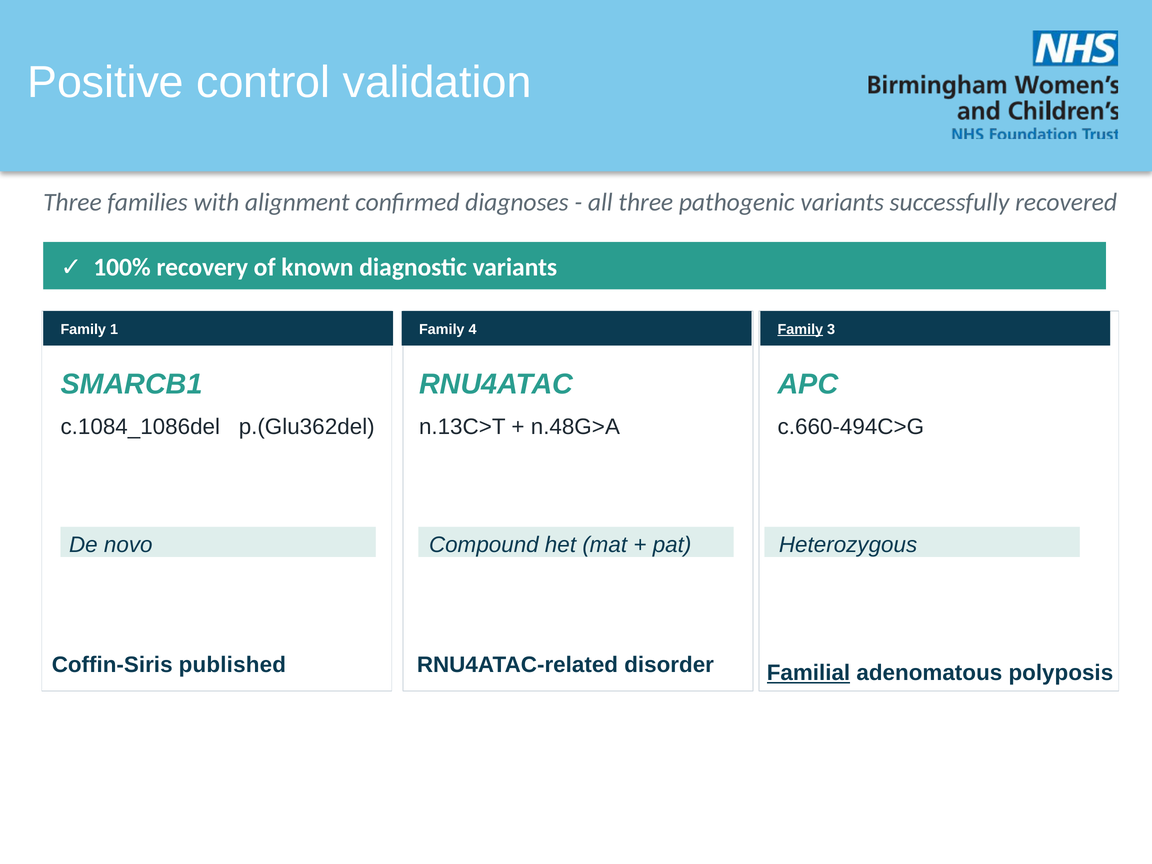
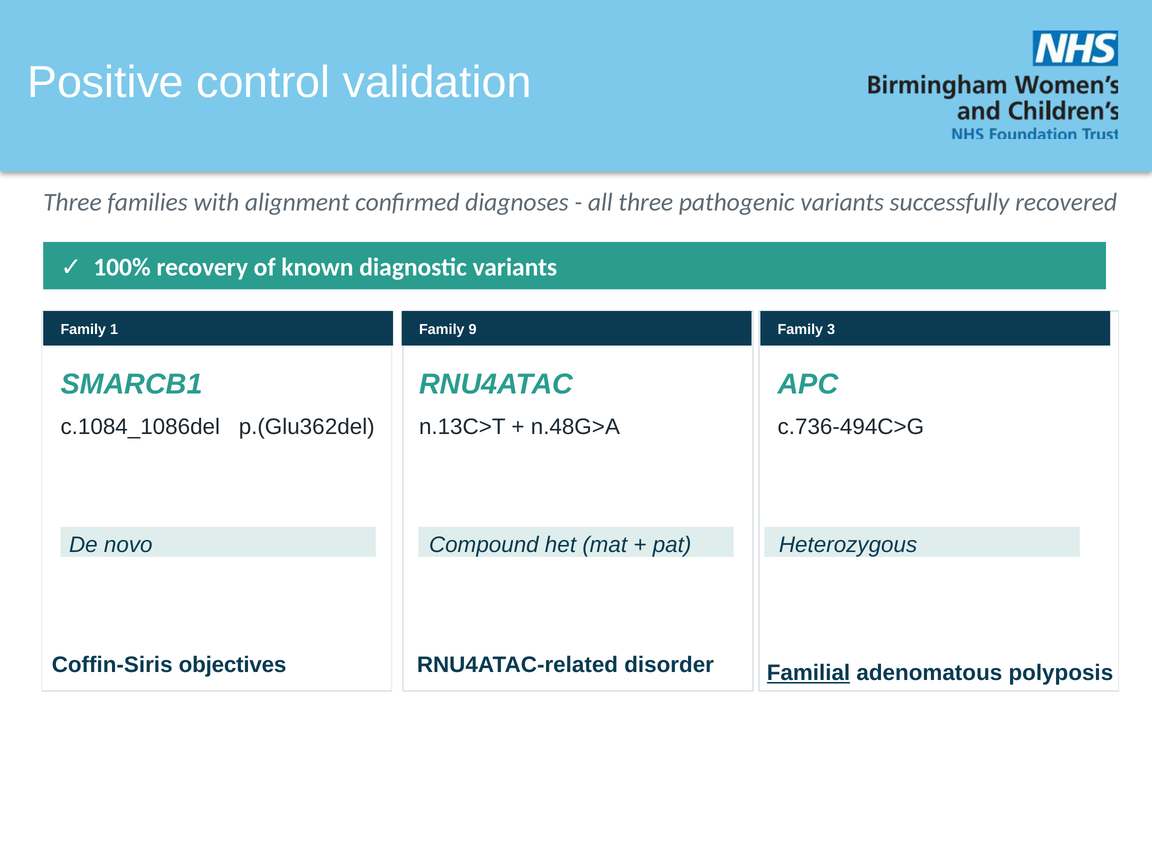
4: 4 -> 9
Family at (800, 329) underline: present -> none
c.660-494C>G: c.660-494C>G -> c.736-494C>G
published: published -> objectives
